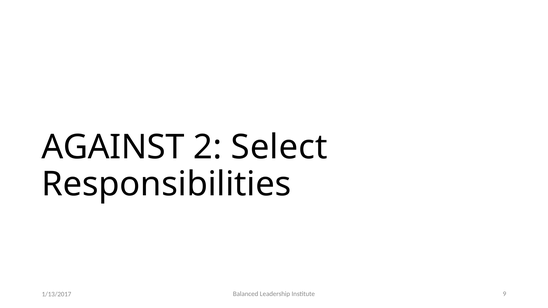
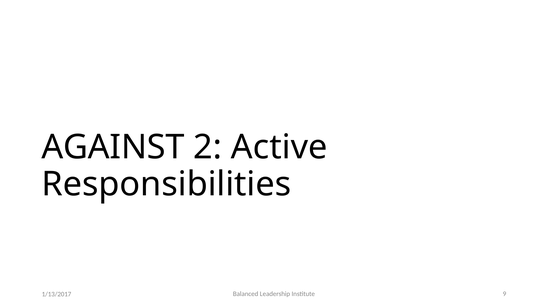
Select: Select -> Active
